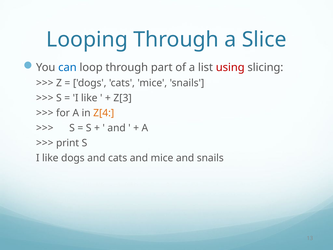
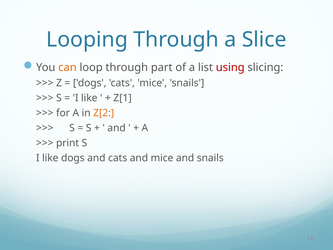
can colour: blue -> orange
Z[3: Z[3 -> Z[1
Z[4: Z[4 -> Z[2
